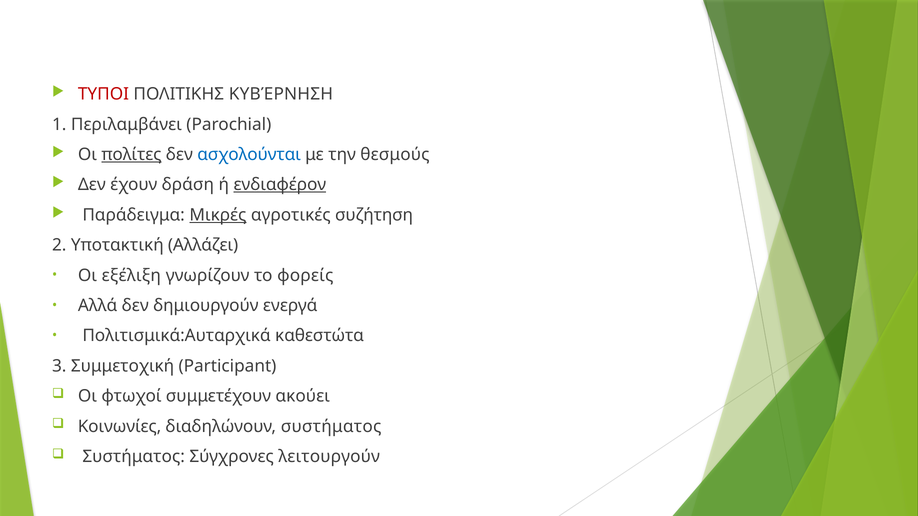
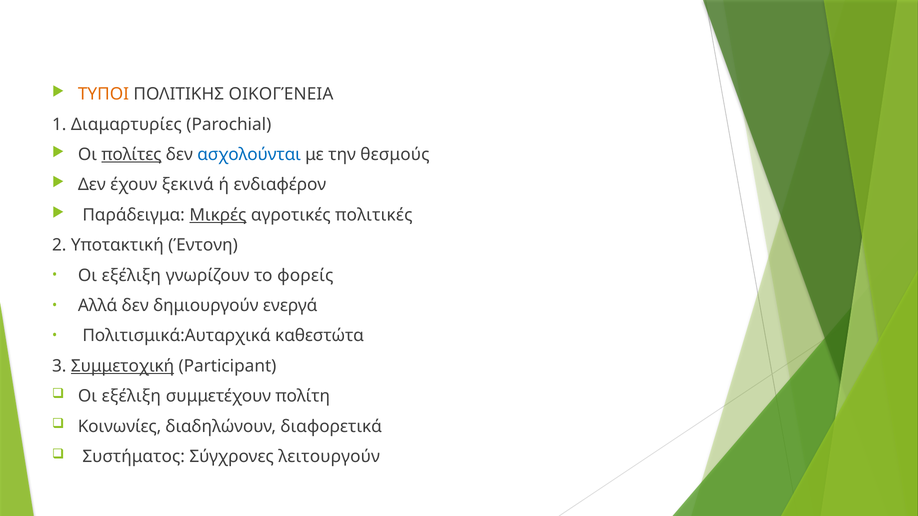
ΤΥΠΟΙ colour: red -> orange
ΚΥΒΈΡΝΗΣΗ: ΚΥΒΈΡΝΗΣΗ -> ΟΙΚΟΓΈΝΕΙΑ
Περιλαμβάνει: Περιλαμβάνει -> Διαμαρτυρίες
δράση: δράση -> ξεκινά
ενδιαφέρον underline: present -> none
συζήτηση: συζήτηση -> πολιτικές
Αλλάζει: Αλλάζει -> Έντονη
Συμμετοχική underline: none -> present
φτωχοί at (131, 396): φτωχοί -> εξέλιξη
ακούει: ακούει -> πολίτη
διαδηλώνουν συστήματος: συστήματος -> διαφορετικά
